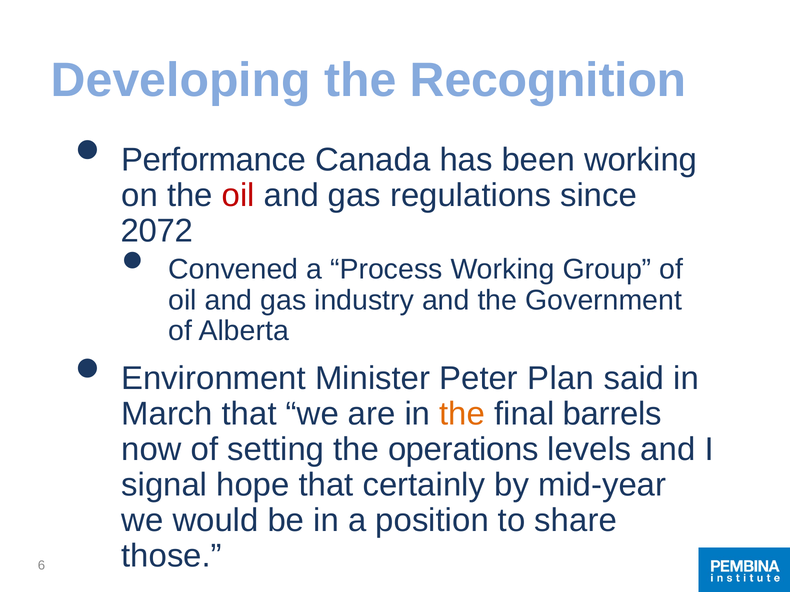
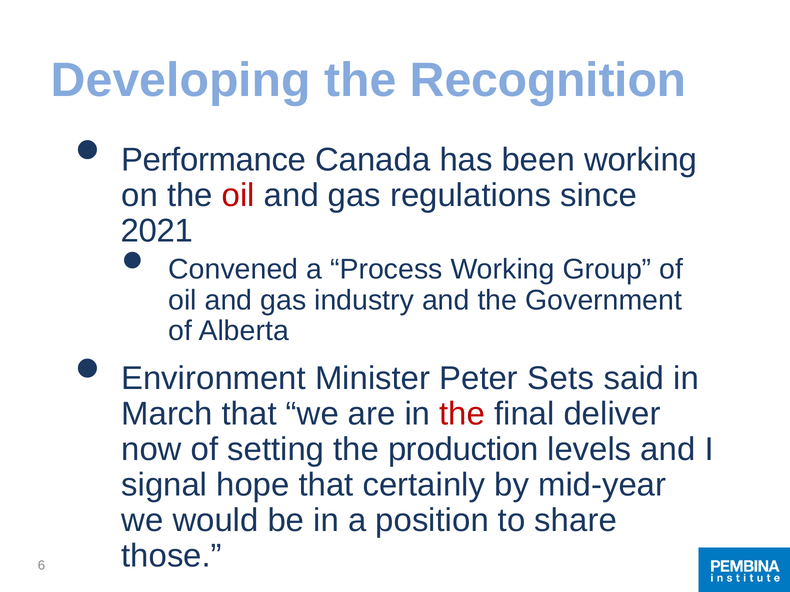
2072: 2072 -> 2021
Plan: Plan -> Sets
the at (462, 414) colour: orange -> red
barrels: barrels -> deliver
operations: operations -> production
